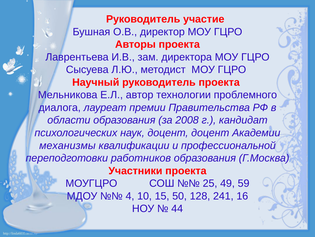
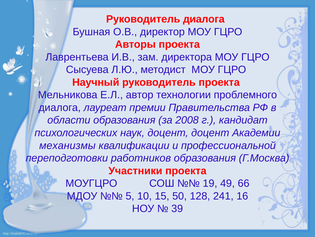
Руководитель участие: участие -> диалога
25: 25 -> 19
59: 59 -> 66
4: 4 -> 5
44: 44 -> 39
